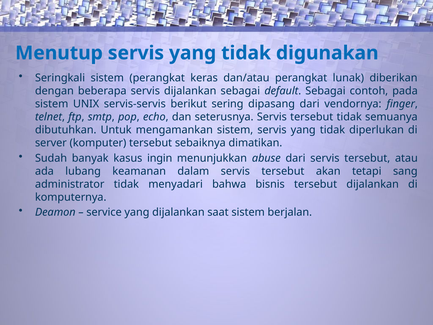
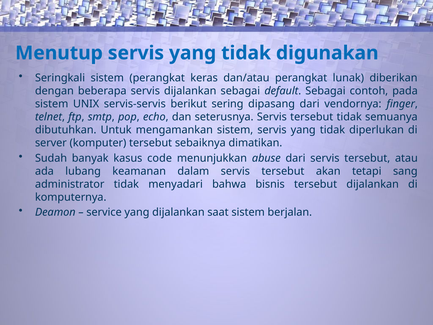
ingin: ingin -> code
